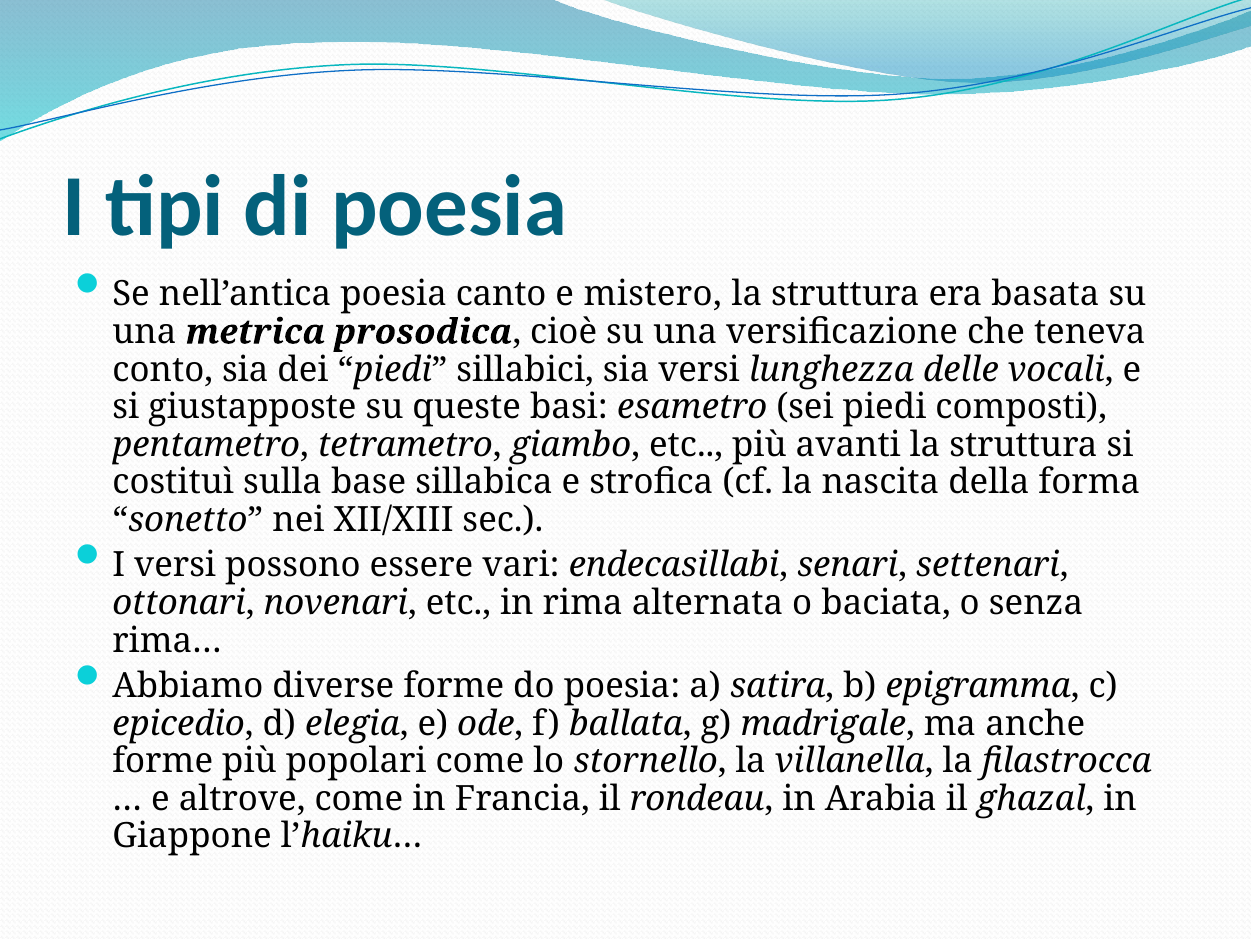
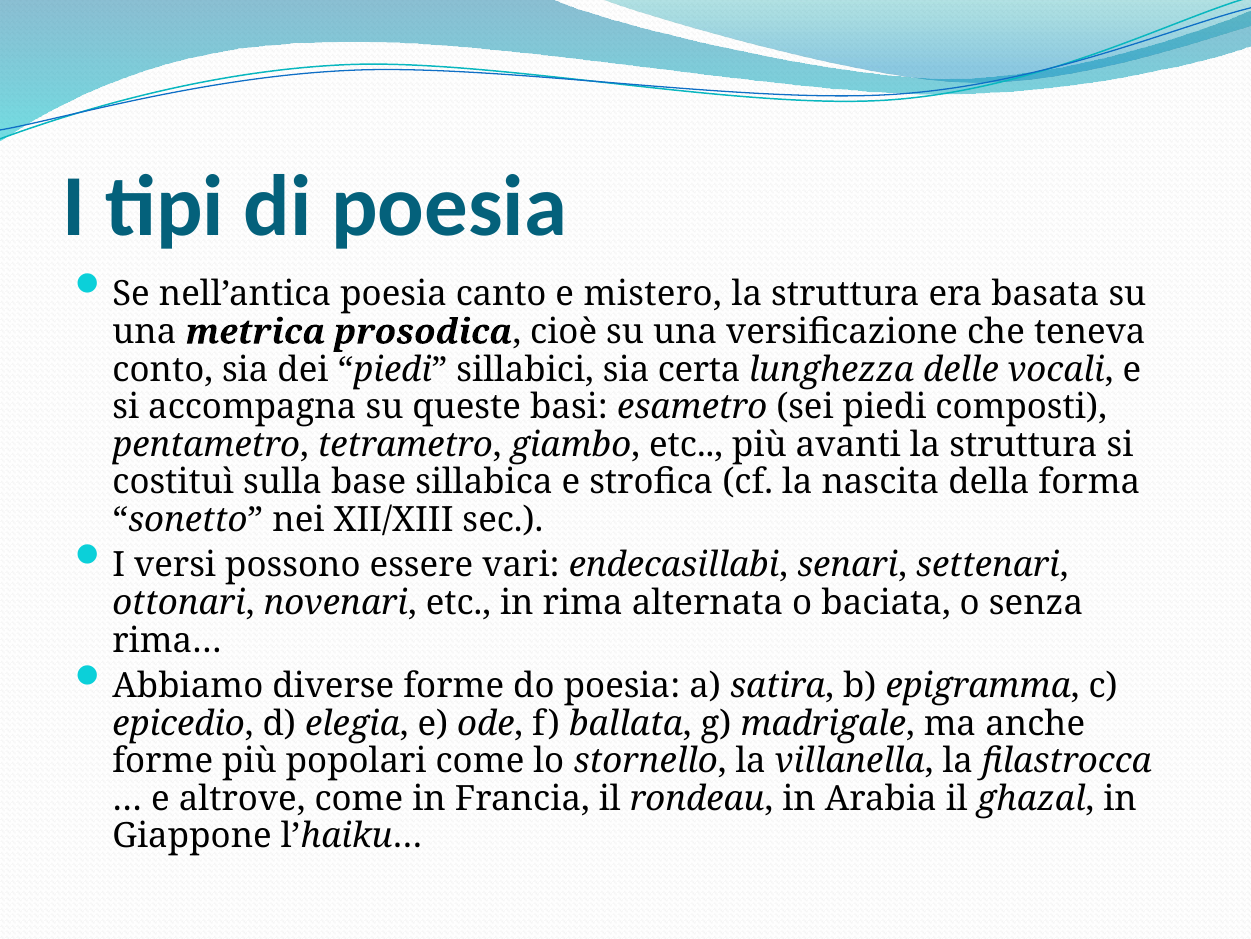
sia versi: versi -> certa
giustapposte: giustapposte -> accompagna
